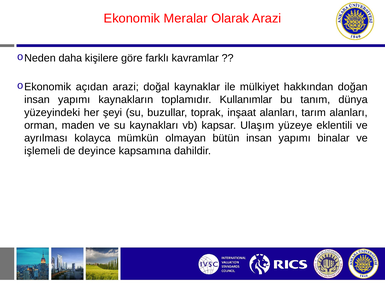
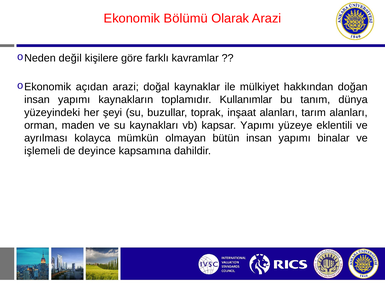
Meralar: Meralar -> Bölümü
daha: daha -> değil
kapsar Ulaşım: Ulaşım -> Yapımı
